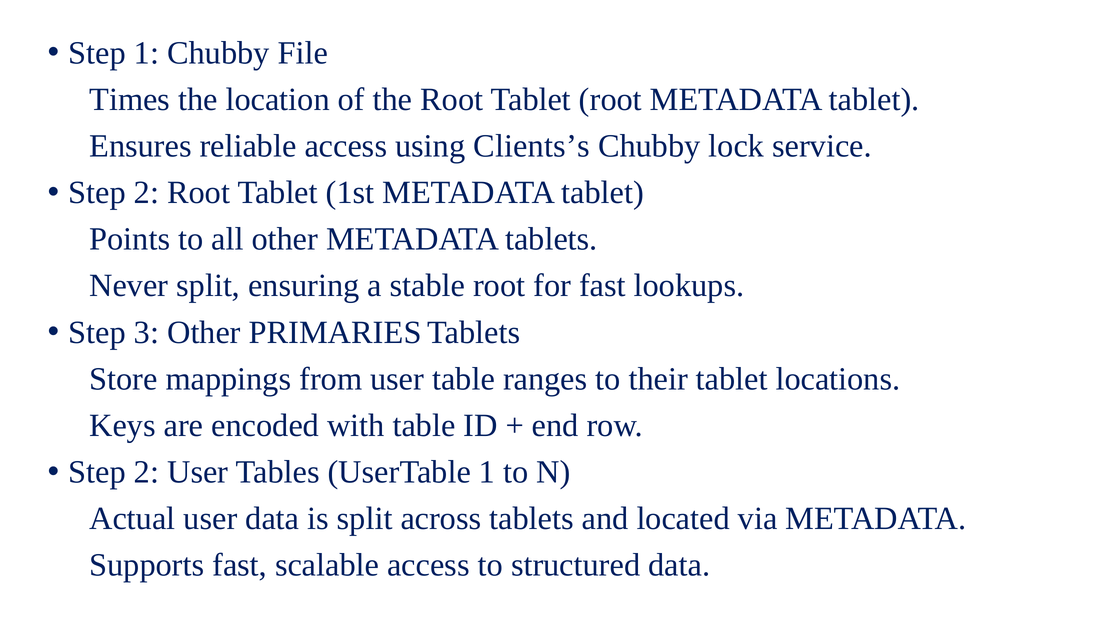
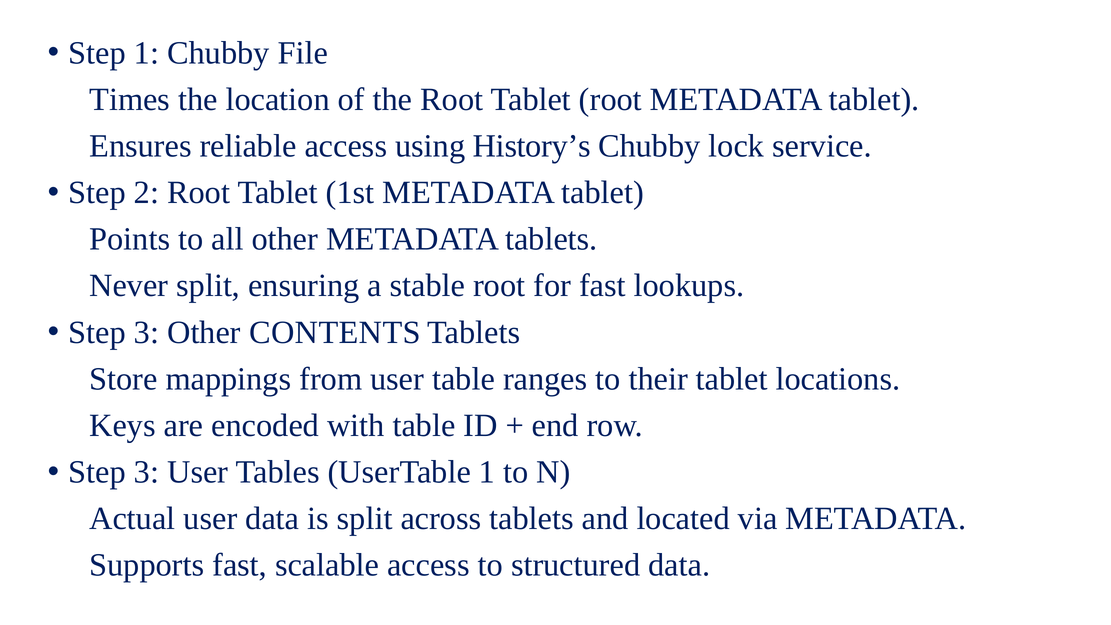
Clients’s: Clients’s -> History’s
PRIMARIES: PRIMARIES -> CONTENTS
2 at (147, 472): 2 -> 3
